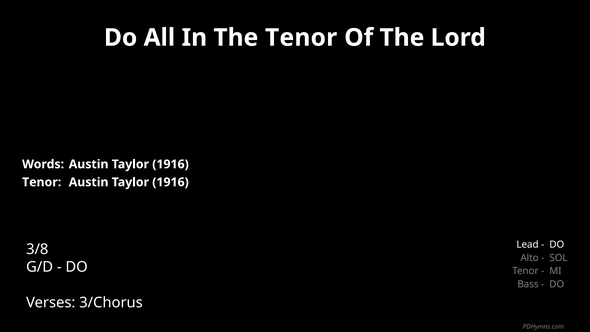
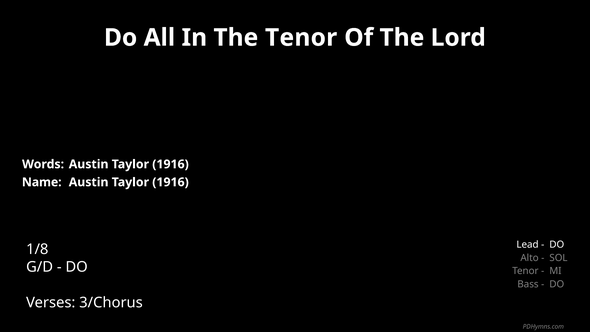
Tenor at (42, 182): Tenor -> Name
3/8: 3/8 -> 1/8
